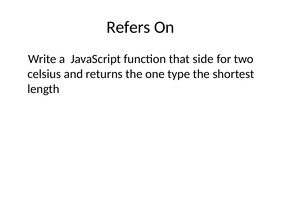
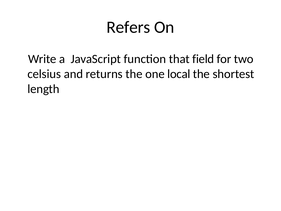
side: side -> field
type: type -> local
